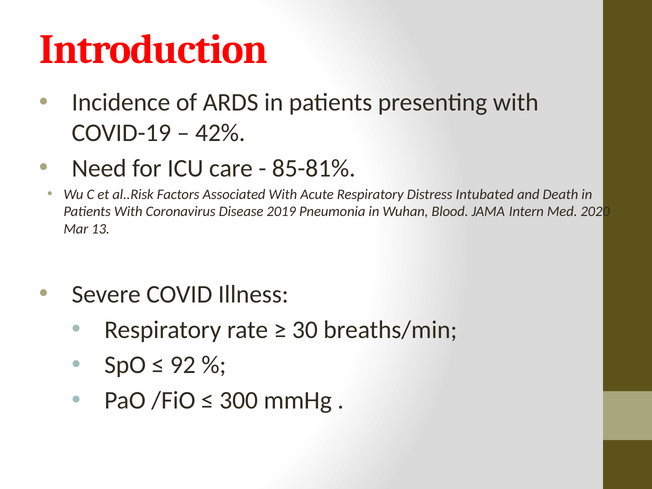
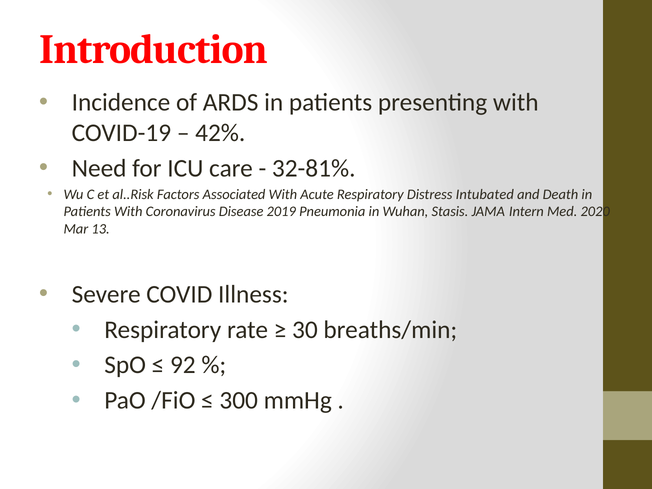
85-81%: 85-81% -> 32-81%
Blood: Blood -> Stasis
